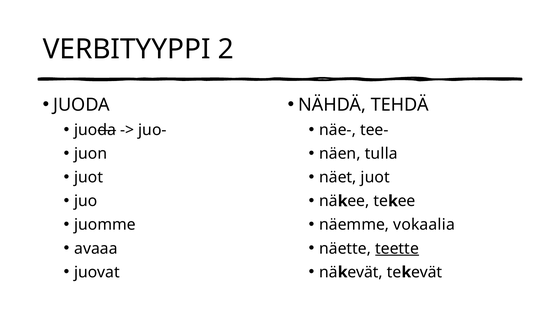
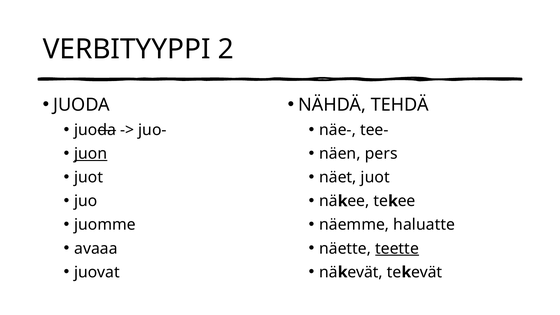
juon underline: none -> present
tulla: tulla -> pers
vokaalia: vokaalia -> haluatte
